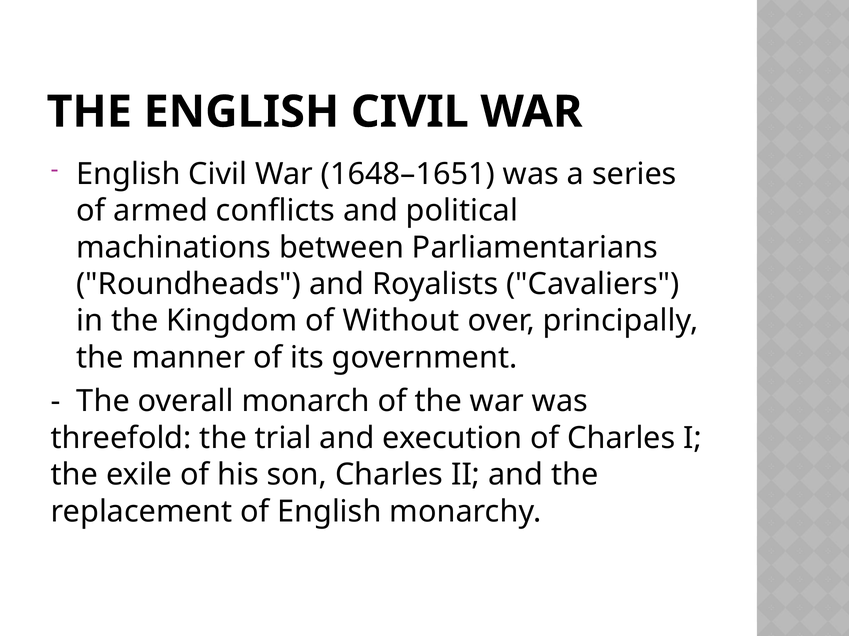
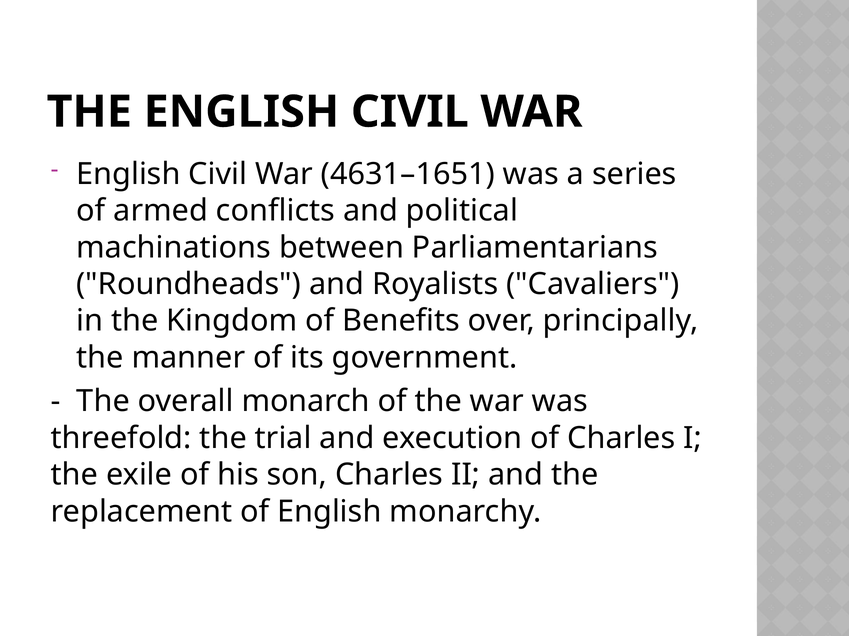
1648–1651: 1648–1651 -> 4631–1651
Without: Without -> Benefits
